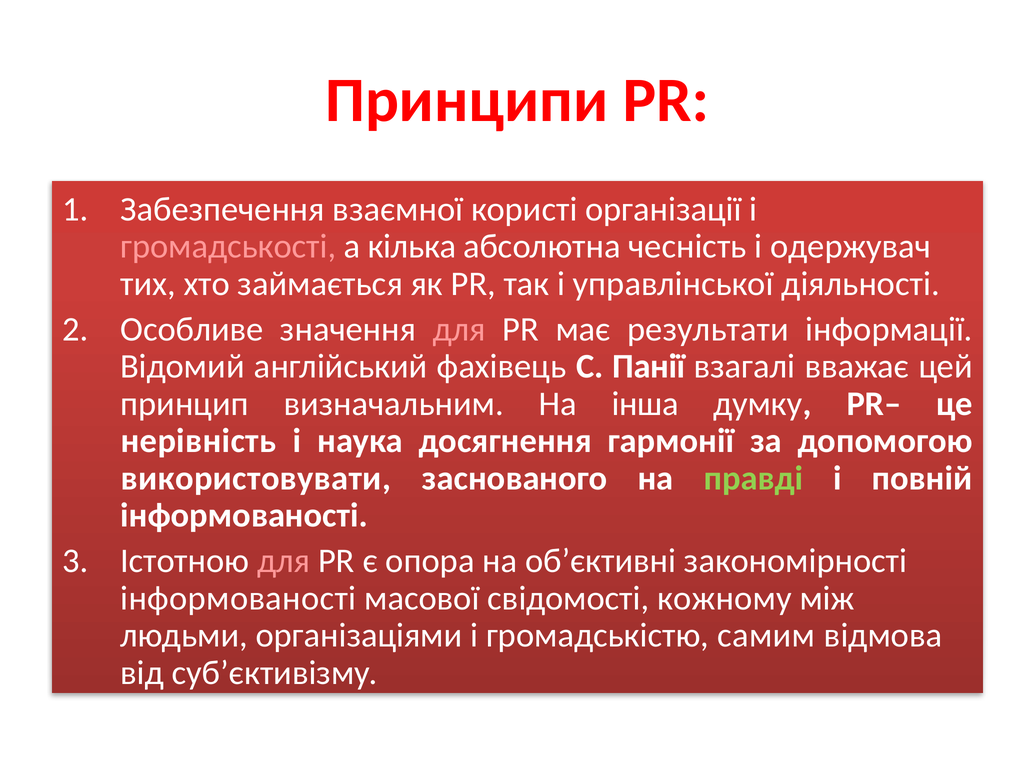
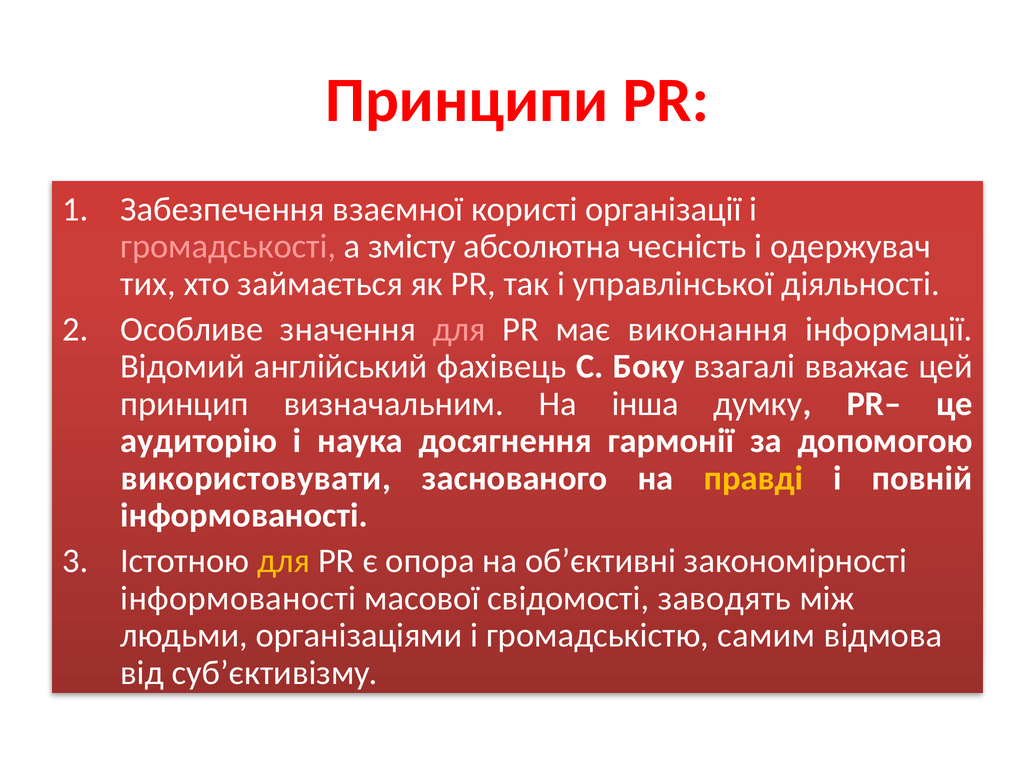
кілька: кілька -> змісту
результати: результати -> виконання
Панії: Панії -> Боку
нерівність: нерівність -> аудиторію
правді colour: light green -> yellow
для at (284, 561) colour: pink -> yellow
кожному: кожному -> заводять
